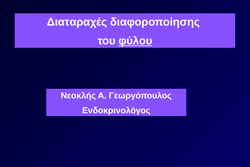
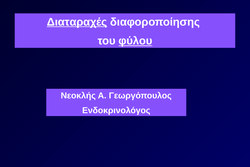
Διαταραχές underline: none -> present
